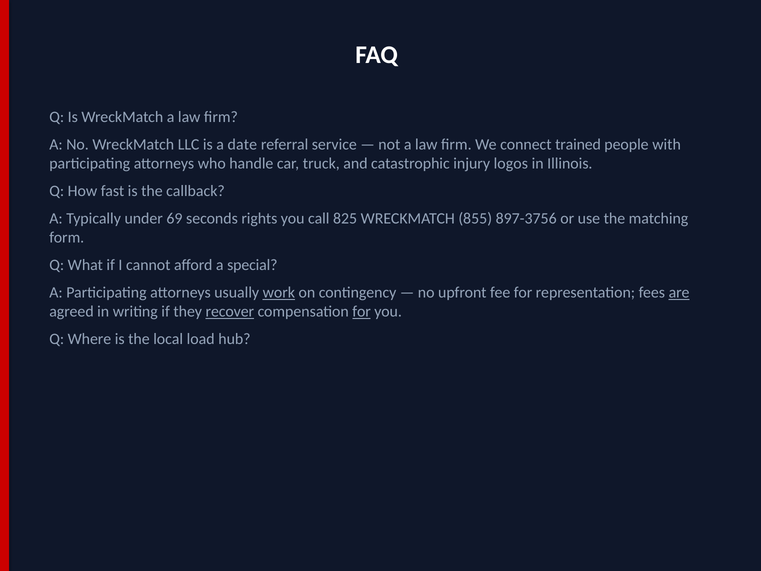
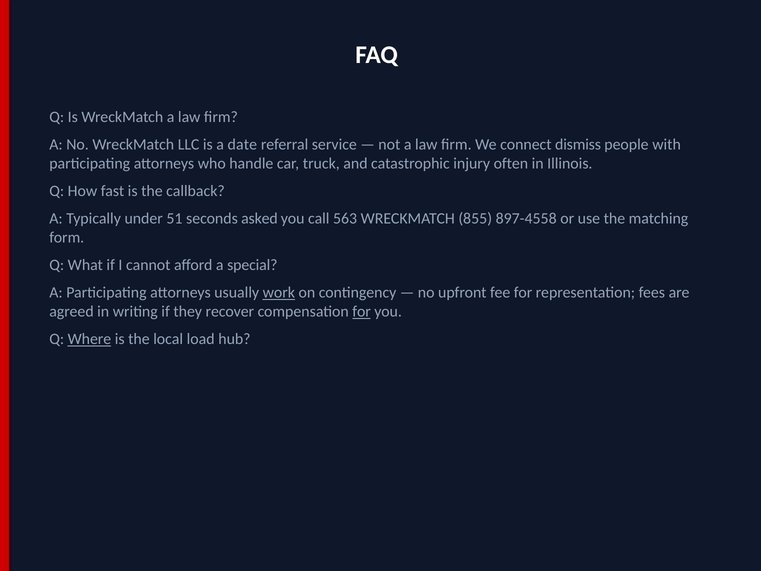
trained: trained -> dismiss
logos: logos -> often
69: 69 -> 51
rights: rights -> asked
825: 825 -> 563
897-3756: 897-3756 -> 897-4558
are underline: present -> none
recover underline: present -> none
Where underline: none -> present
